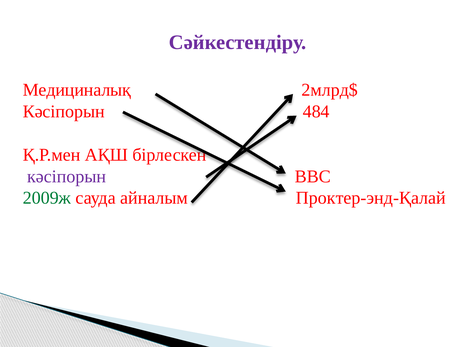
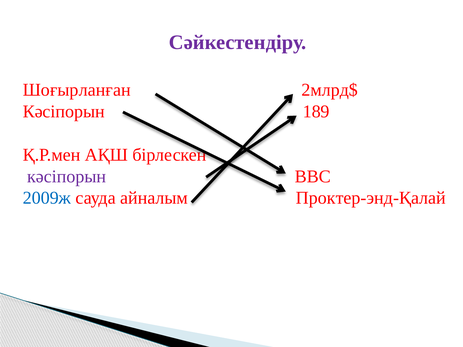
Медициналық: Медициналық -> Шоғырланған
484: 484 -> 189
2009ж colour: green -> blue
